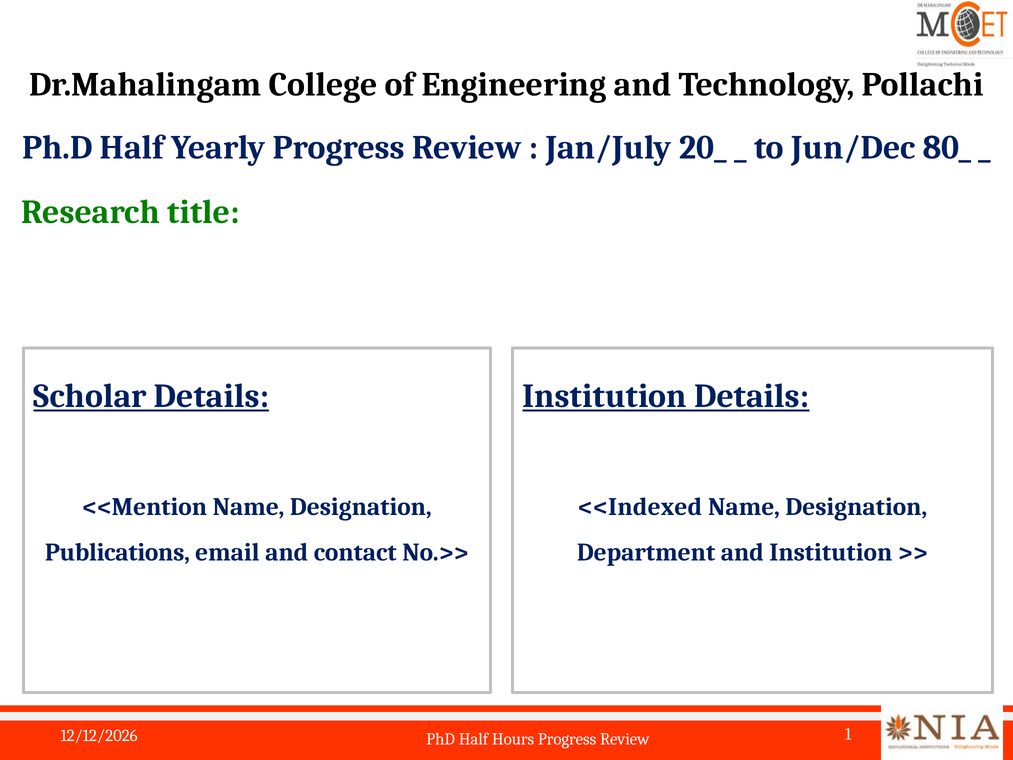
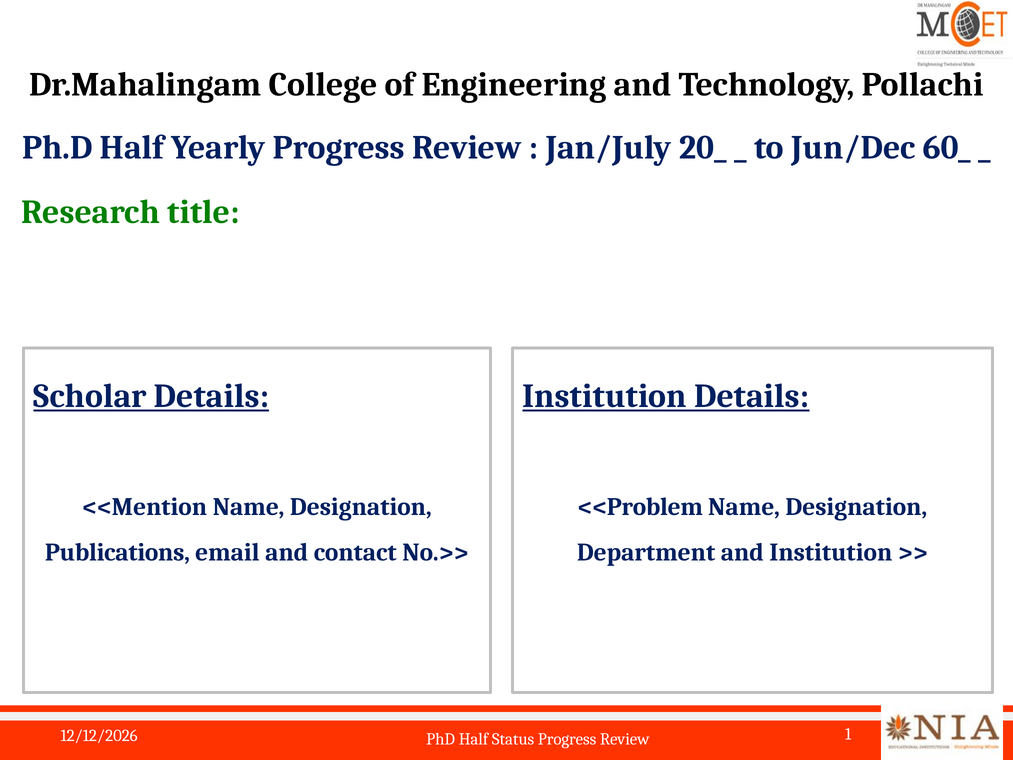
80_: 80_ -> 60_
<<Indexed: <<Indexed -> <<Problem
Hours: Hours -> Status
